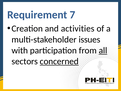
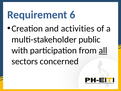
7: 7 -> 6
issues: issues -> public
concerned underline: present -> none
